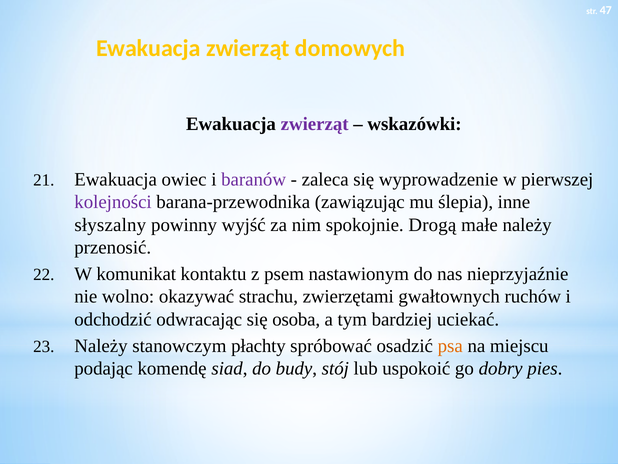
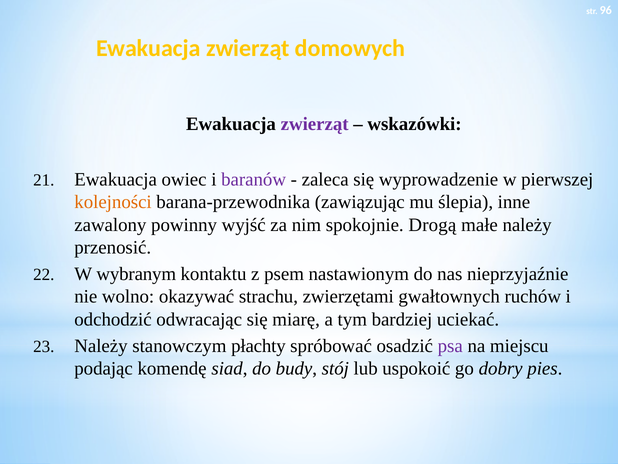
47: 47 -> 96
kolejności colour: purple -> orange
słyszalny: słyszalny -> zawalony
komunikat: komunikat -> wybranym
osoba: osoba -> miarę
psa colour: orange -> purple
